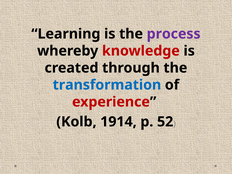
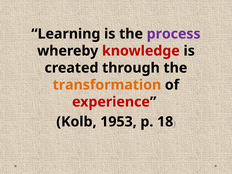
transformation colour: blue -> orange
1914: 1914 -> 1953
52: 52 -> 18
